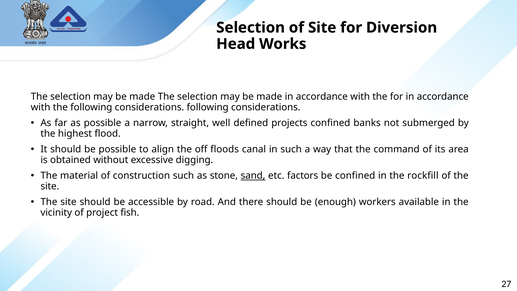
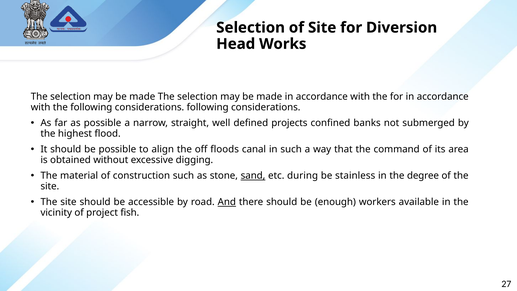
factors: factors -> during
be confined: confined -> stainless
rockfill: rockfill -> degree
And underline: none -> present
